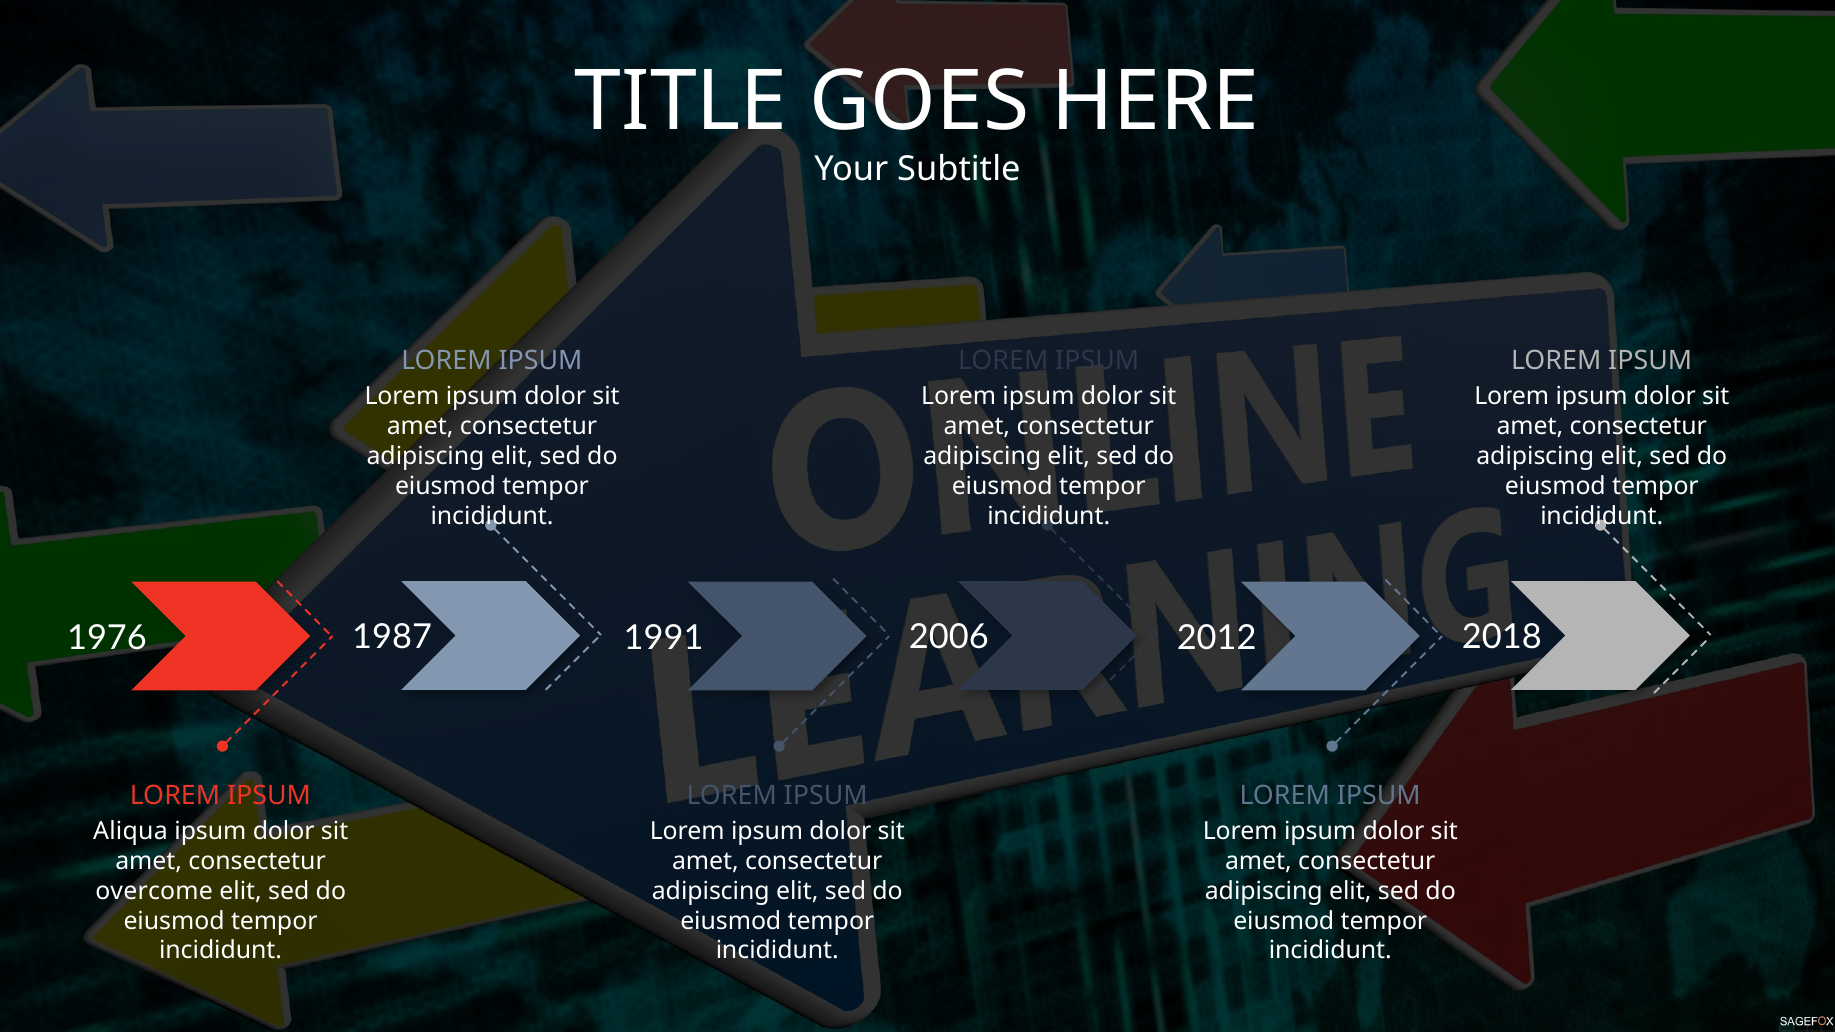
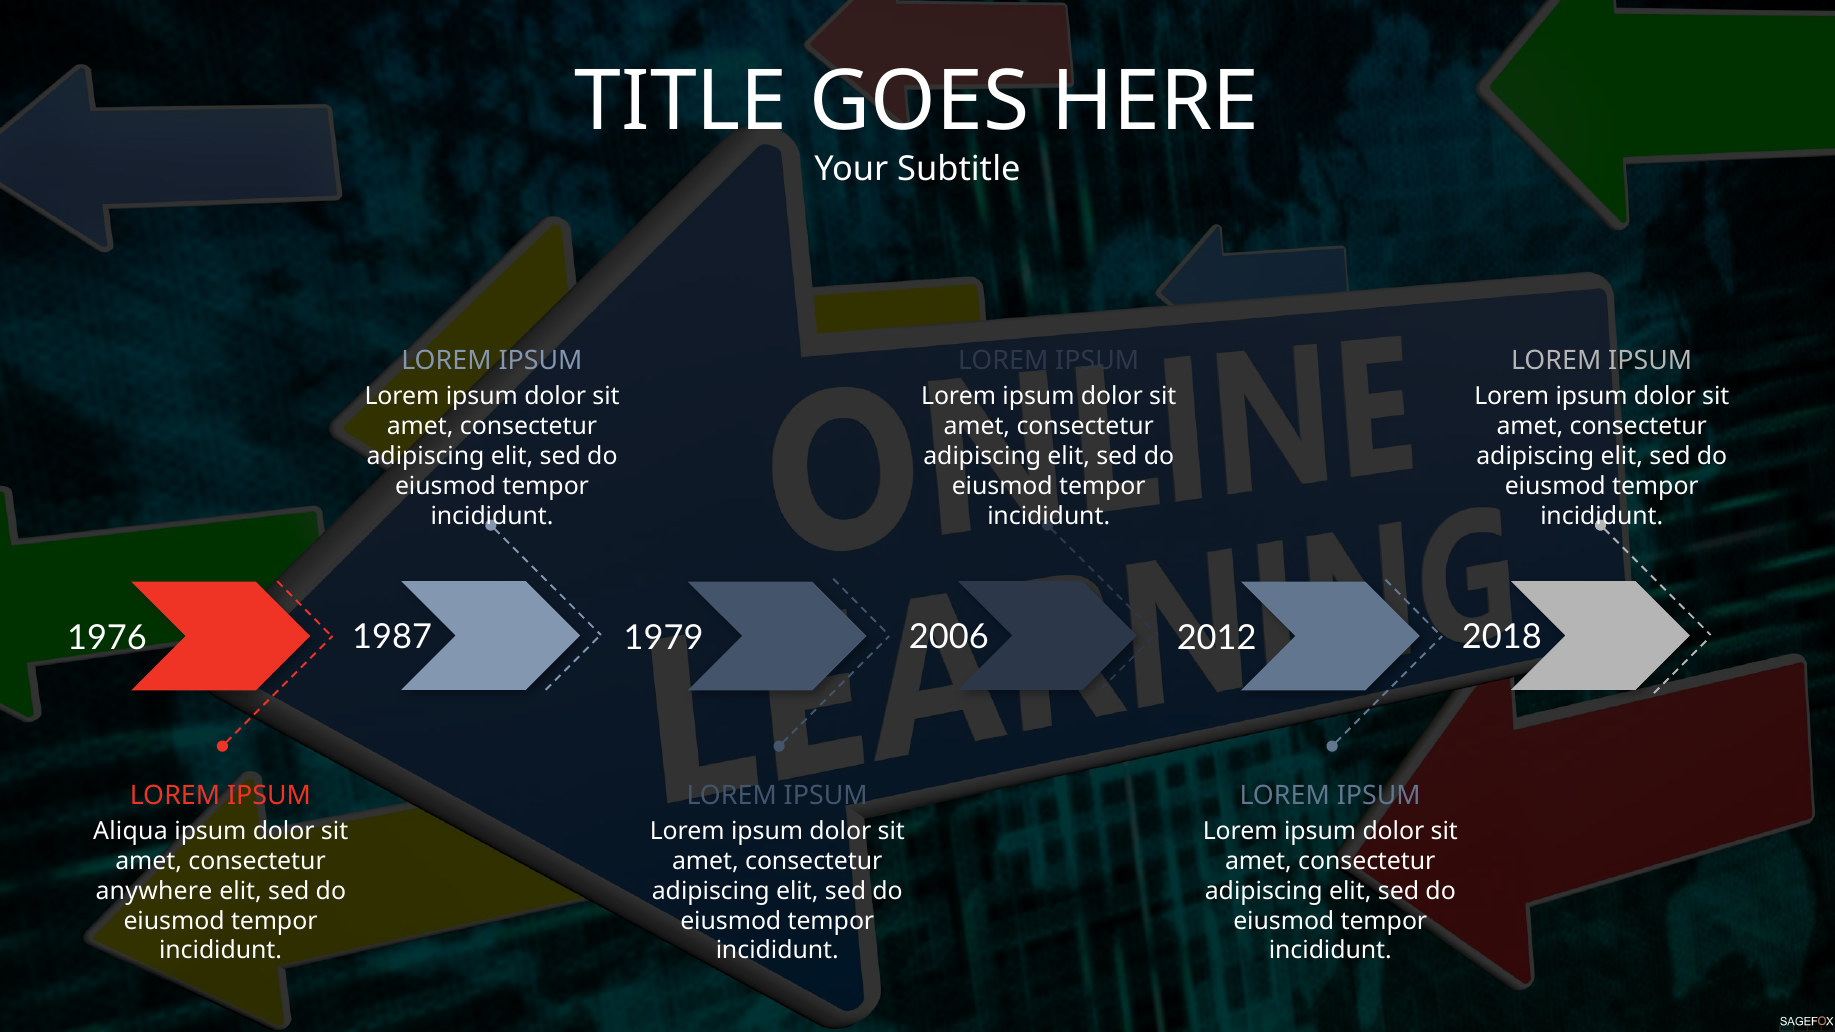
1991: 1991 -> 1979
overcome: overcome -> anywhere
